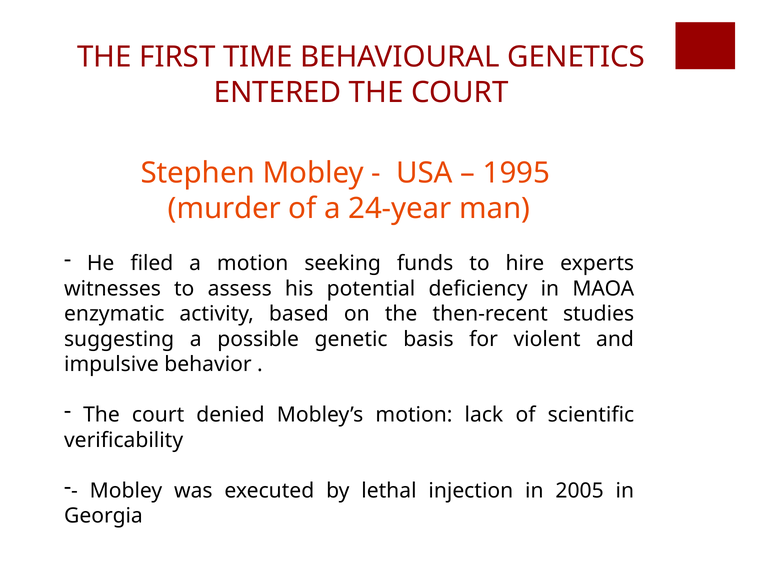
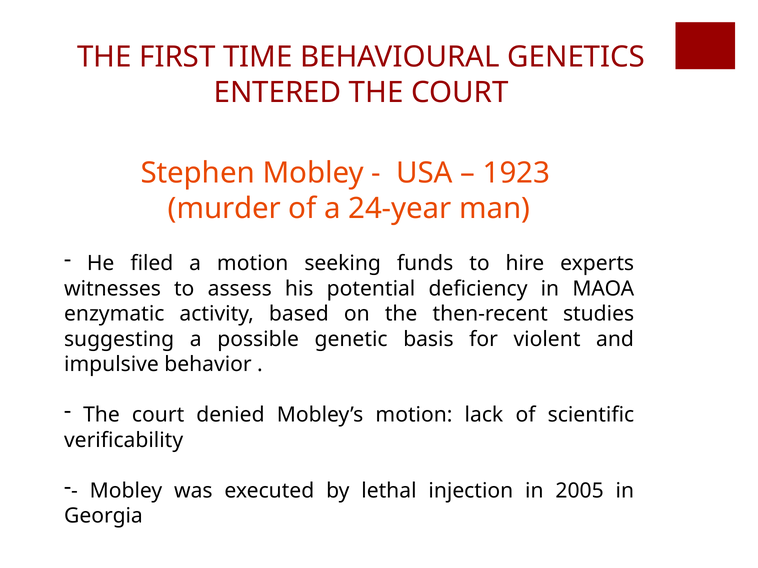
1995: 1995 -> 1923
